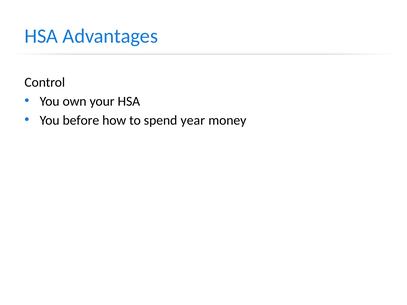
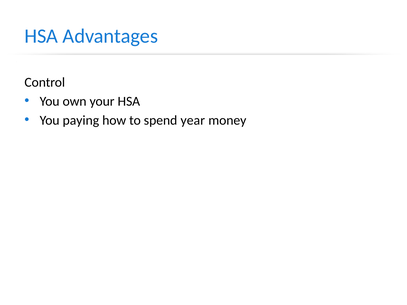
before: before -> paying
